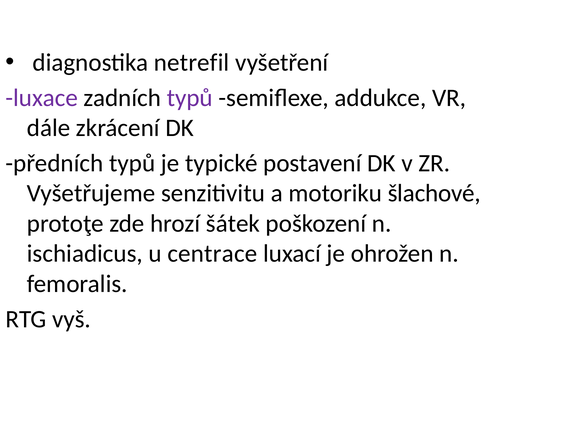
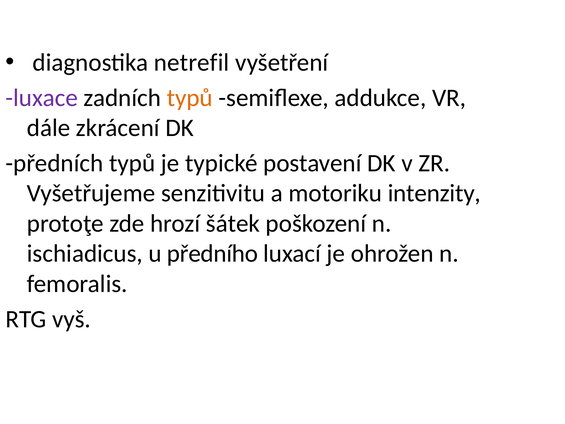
typů at (190, 98) colour: purple -> orange
šlachové: šlachové -> intenzity
centrace: centrace -> předního
